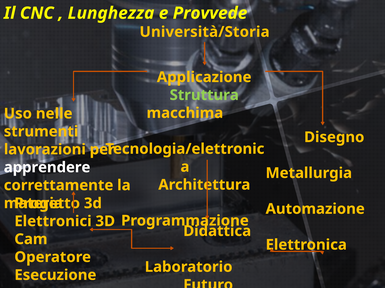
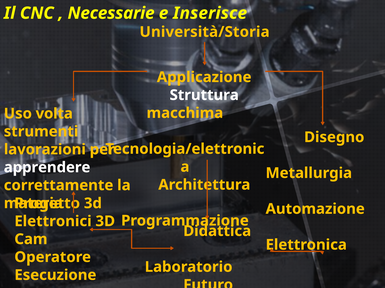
Lunghezza: Lunghezza -> Necessarie
Provvede: Provvede -> Inserisce
Struttura colour: light green -> white
nelle: nelle -> volta
